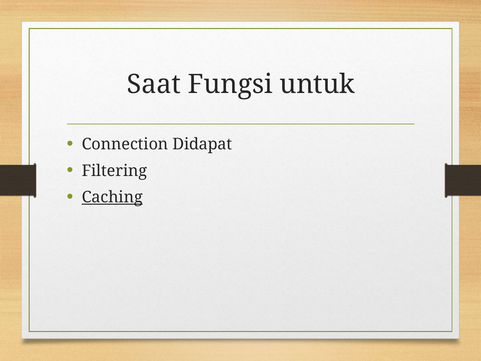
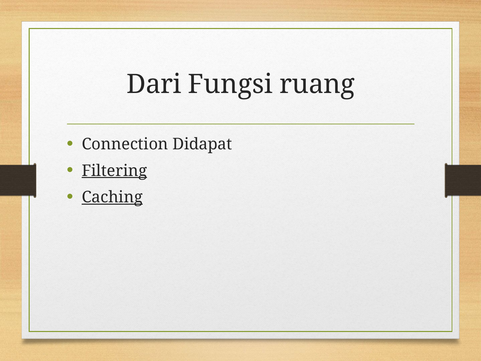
Saat: Saat -> Dari
untuk: untuk -> ruang
Filtering underline: none -> present
